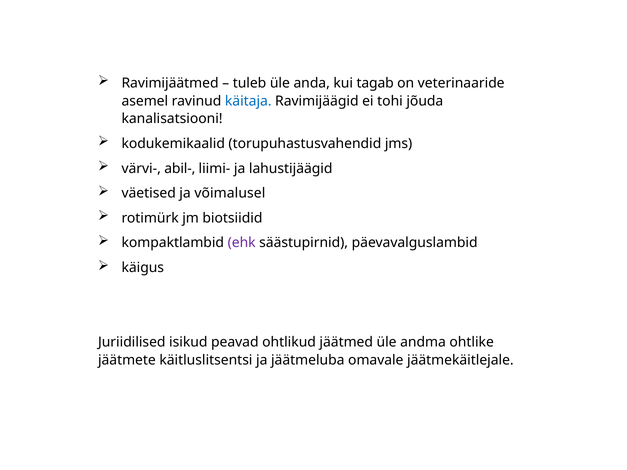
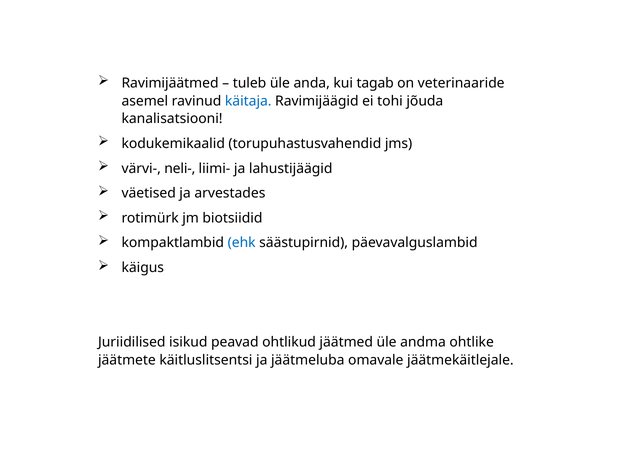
abil-: abil- -> neli-
võimalusel: võimalusel -> arvestades
ehk colour: purple -> blue
